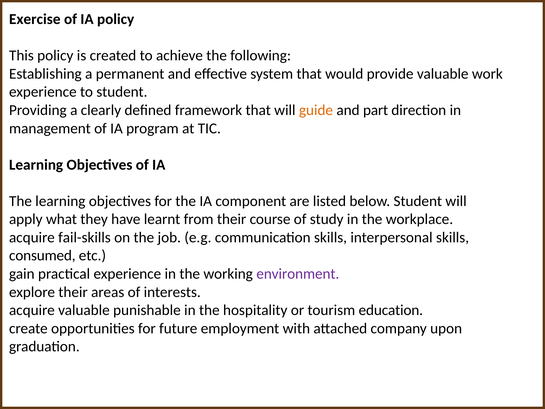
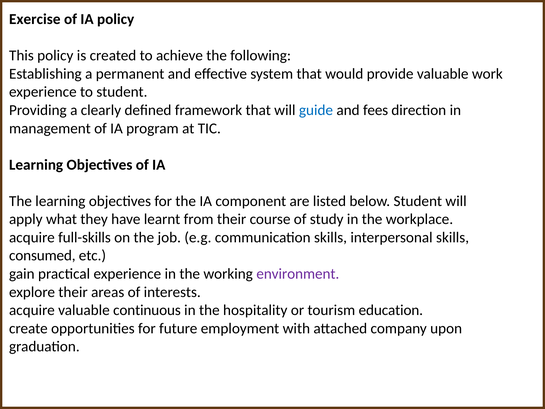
guide colour: orange -> blue
part: part -> fees
fail-skills: fail-skills -> full-skills
punishable: punishable -> continuous
